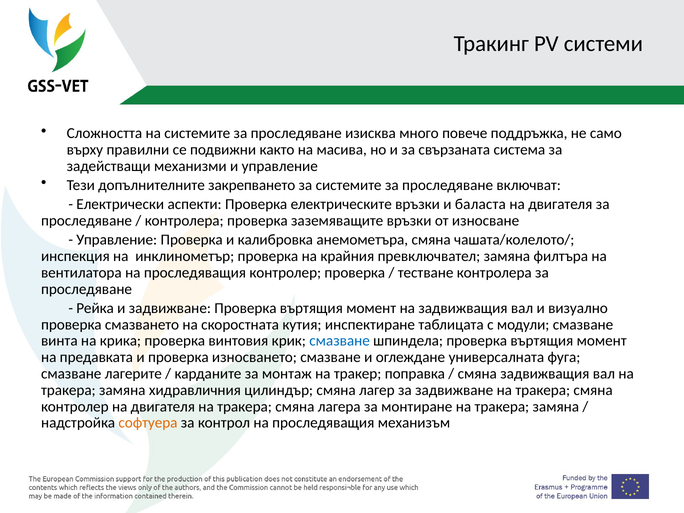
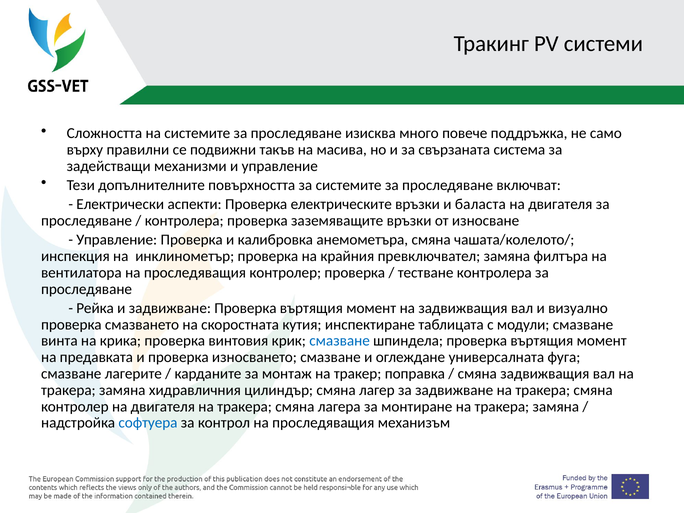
както: както -> такъв
закрепването: закрепването -> повърхността
софтуера colour: orange -> blue
